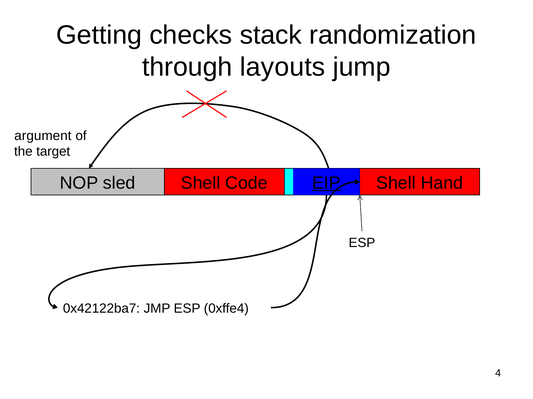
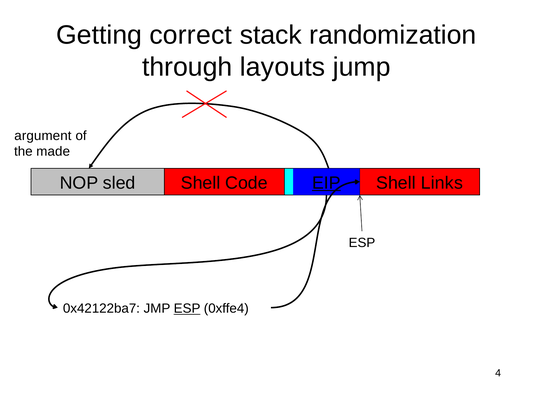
checks: checks -> correct
target: target -> made
Hand: Hand -> Links
ESP at (187, 309) underline: none -> present
